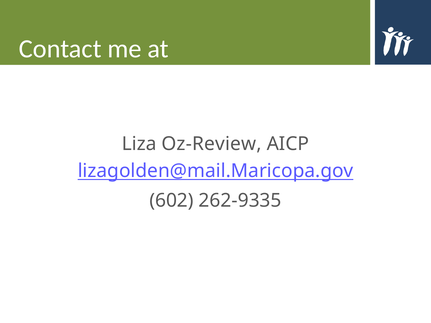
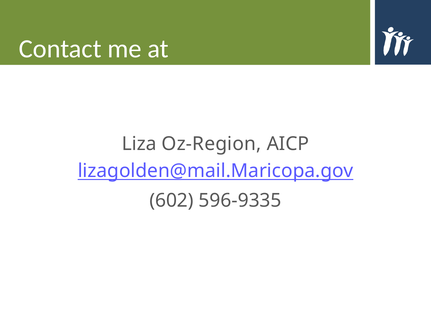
Oz-Review: Oz-Review -> Oz-Region
262-9335: 262-9335 -> 596-9335
